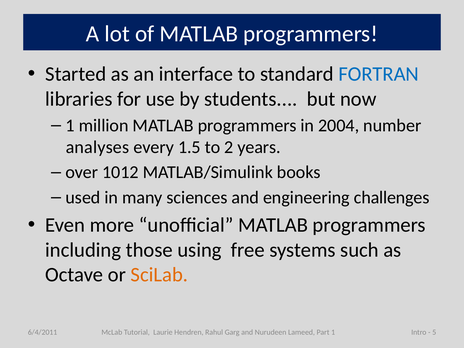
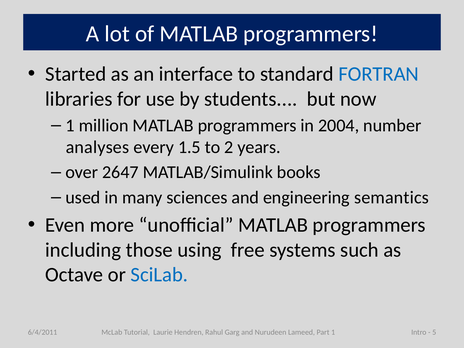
1012: 1012 -> 2647
challenges: challenges -> semantics
SciLab colour: orange -> blue
